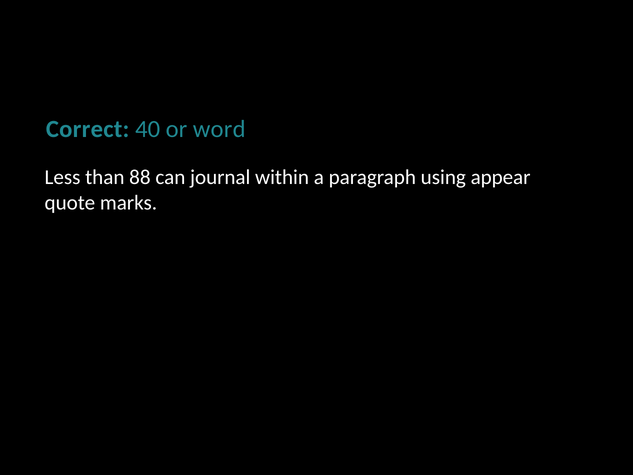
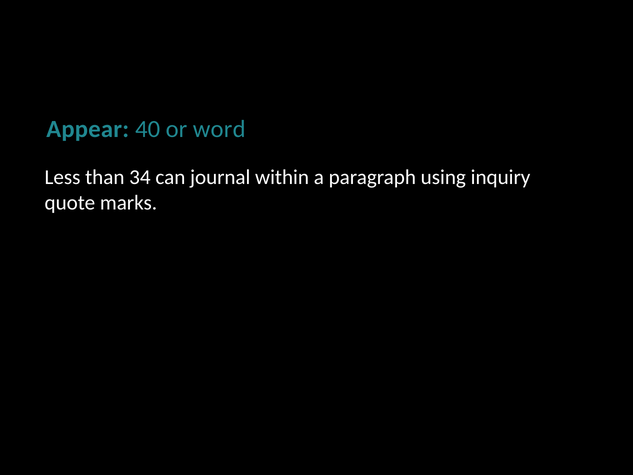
Correct: Correct -> Appear
88: 88 -> 34
appear: appear -> inquiry
